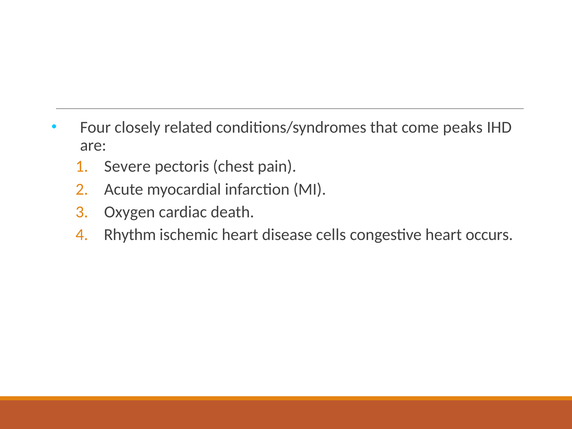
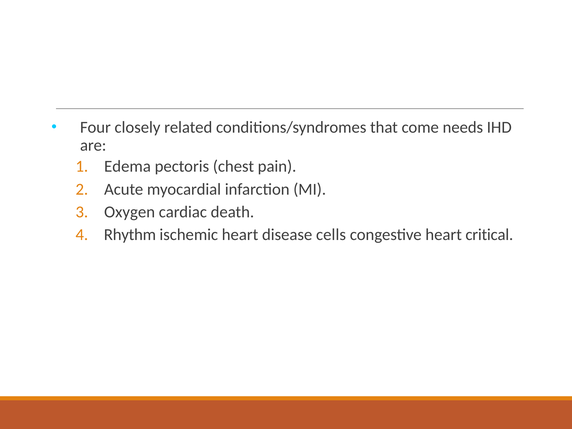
peaks: peaks -> needs
Severe: Severe -> Edema
occurs: occurs -> critical
